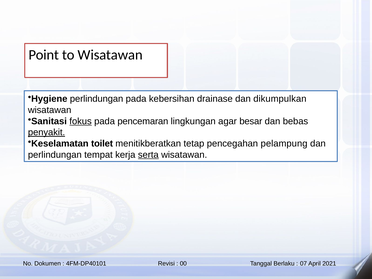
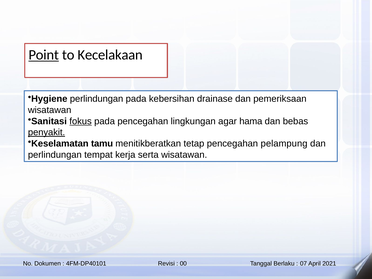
Point underline: none -> present
to Wisatawan: Wisatawan -> Kecelakaan
dikumpulkan: dikumpulkan -> pemeriksaan
pada pencemaran: pencemaran -> pencegahan
besar: besar -> hama
toilet: toilet -> tamu
serta underline: present -> none
